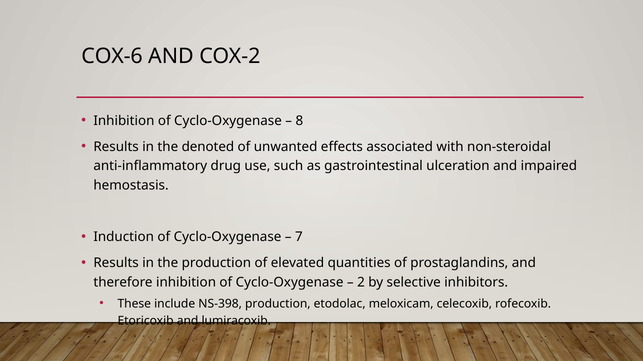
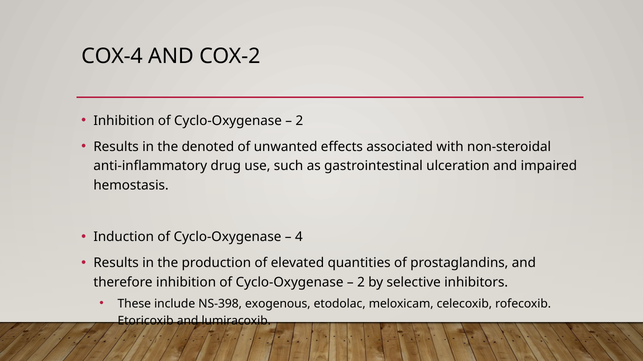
COX-6: COX-6 -> COX-4
8 at (299, 121): 8 -> 2
7: 7 -> 4
NS-398 production: production -> exogenous
